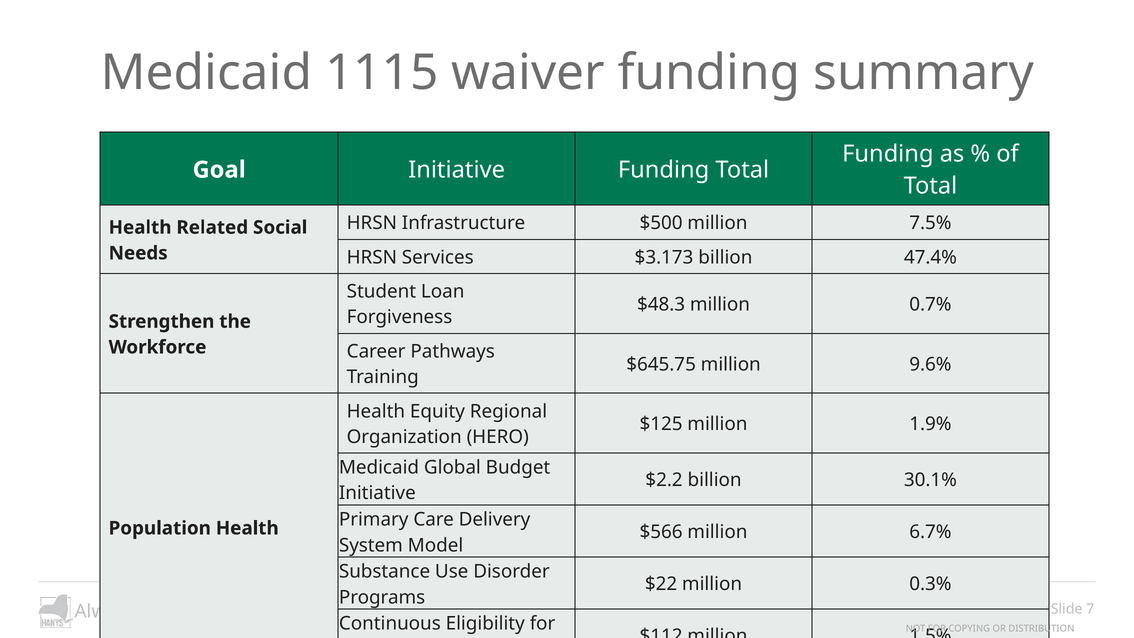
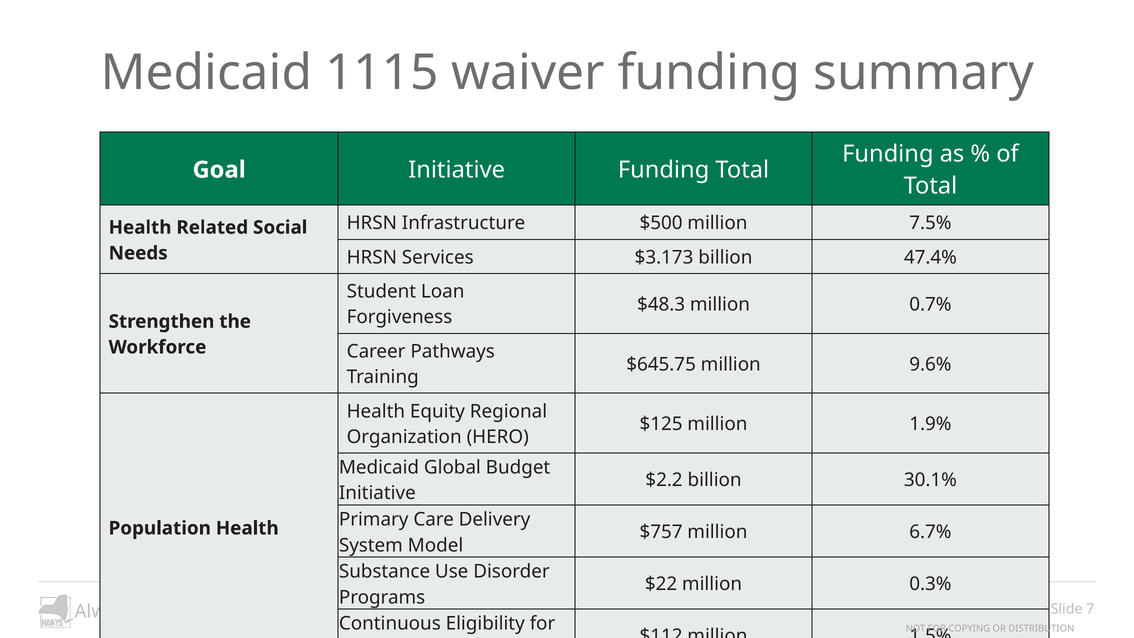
$566: $566 -> $757
